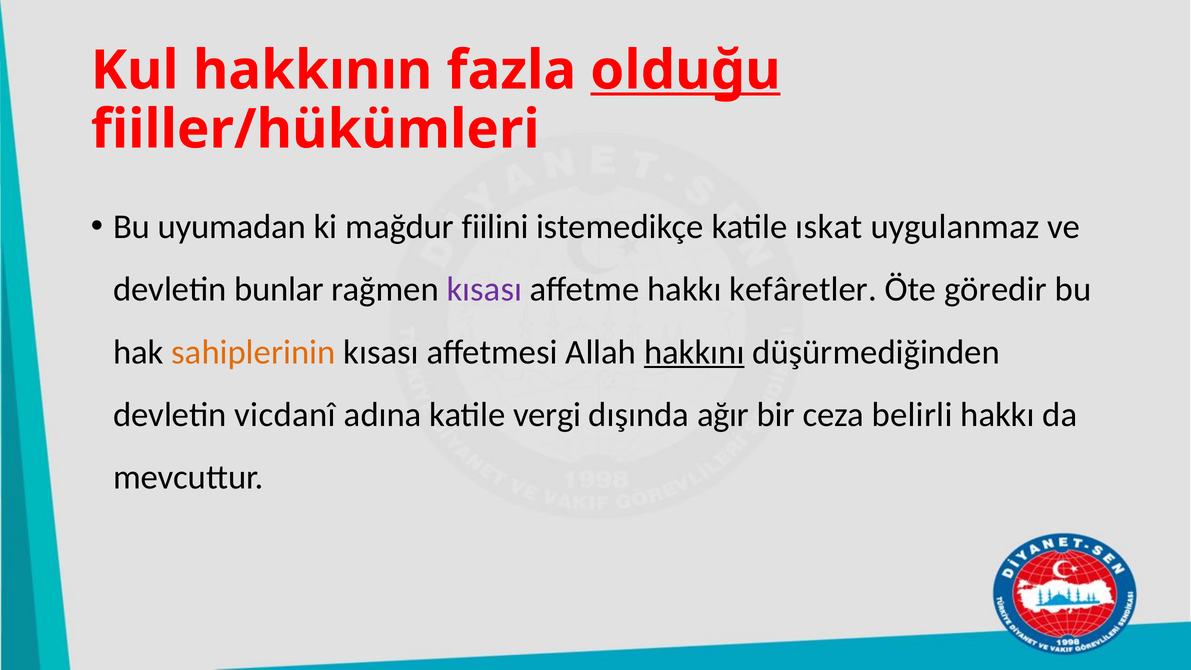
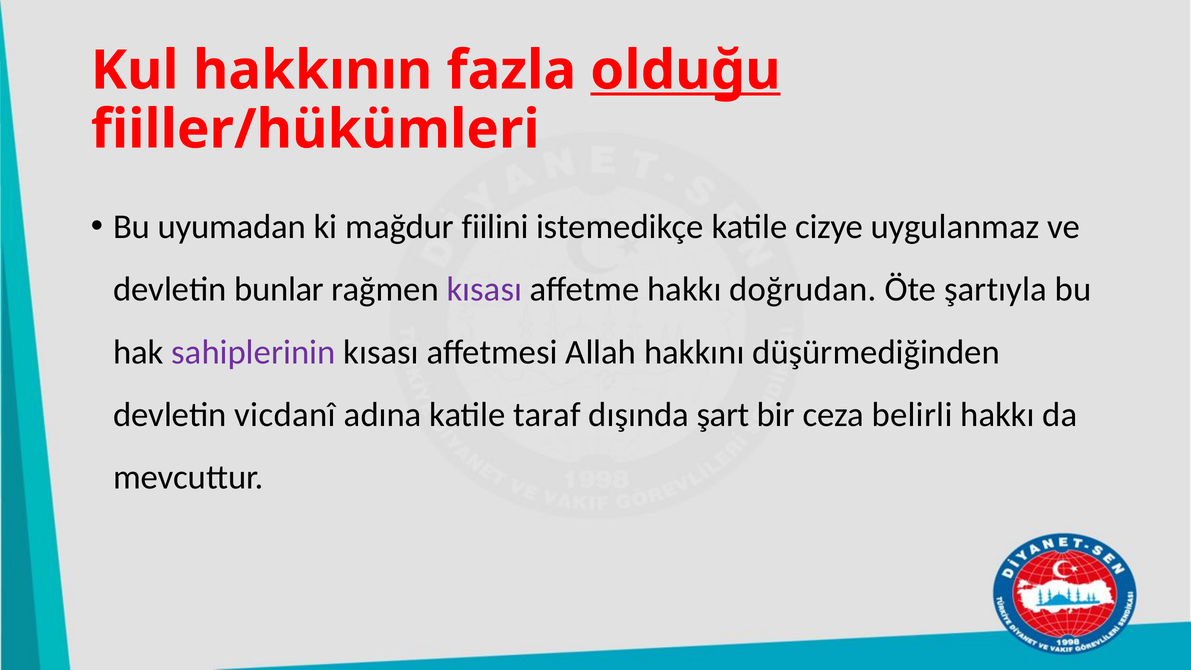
ıskat: ıskat -> cizye
kefâretler: kefâretler -> doğrudan
göredir: göredir -> şartıyla
sahiplerinin colour: orange -> purple
hakkını underline: present -> none
vergi: vergi -> taraf
ağır: ağır -> şart
